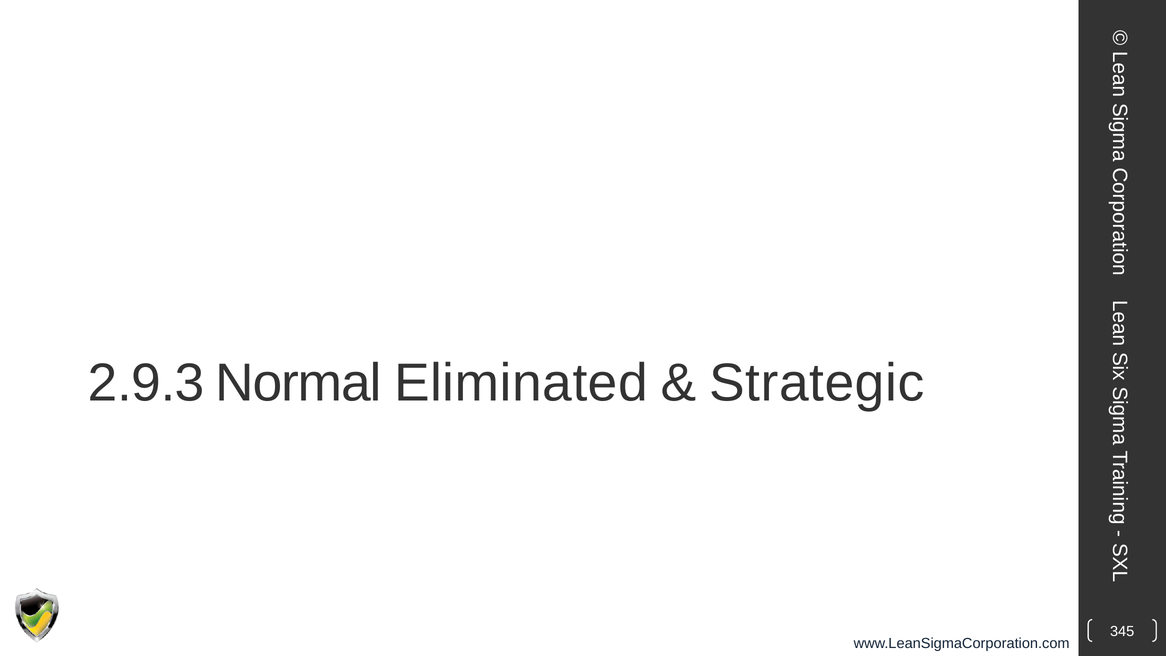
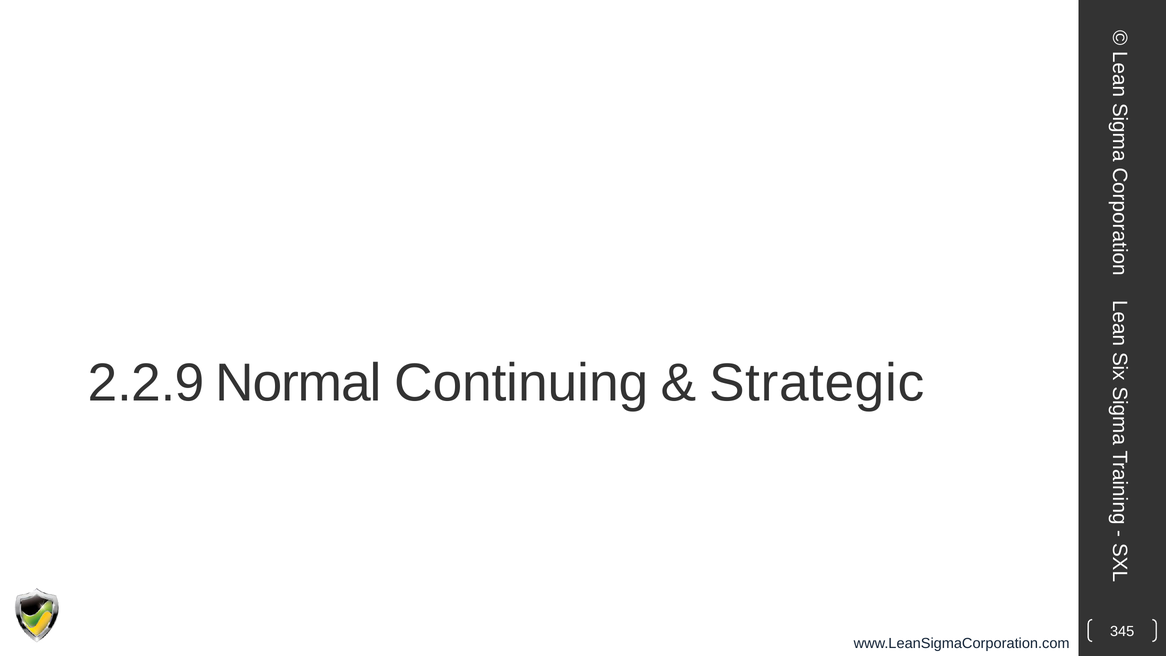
2.9.3: 2.9.3 -> 2.2.9
Eliminated: Eliminated -> Continuing
